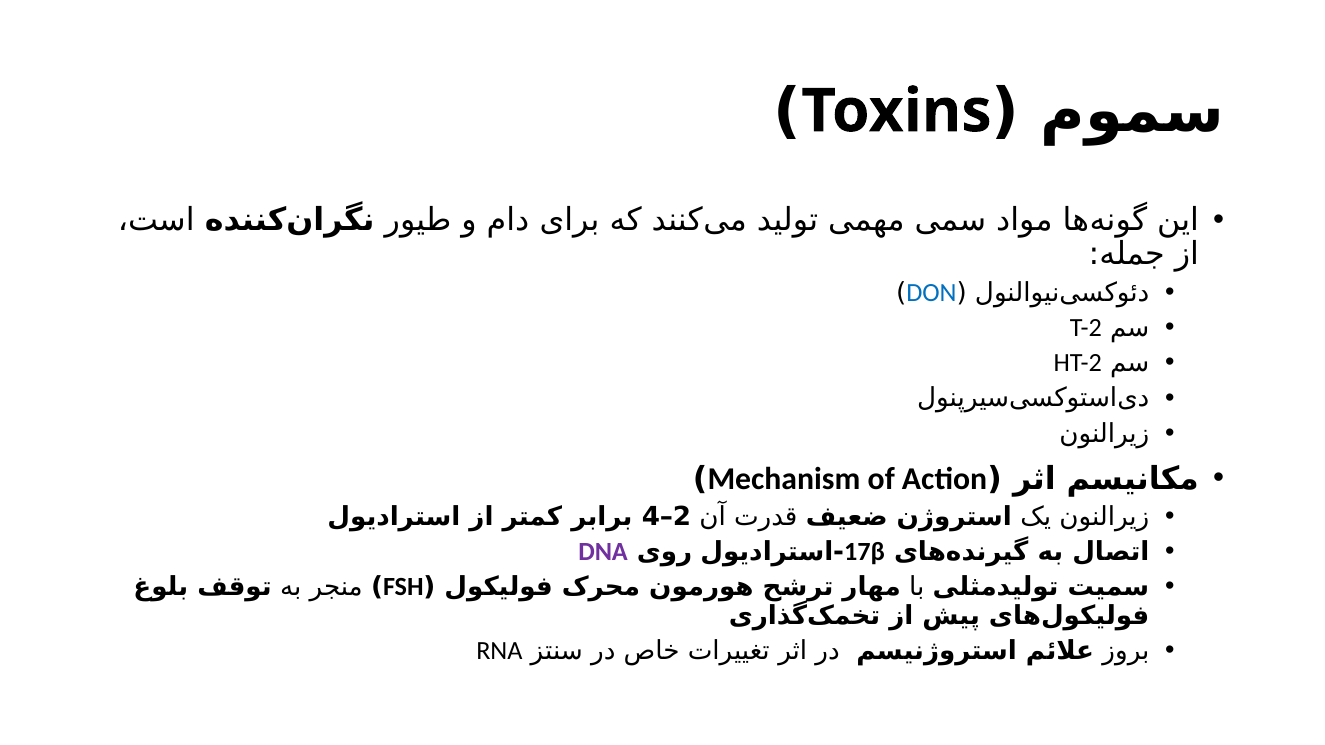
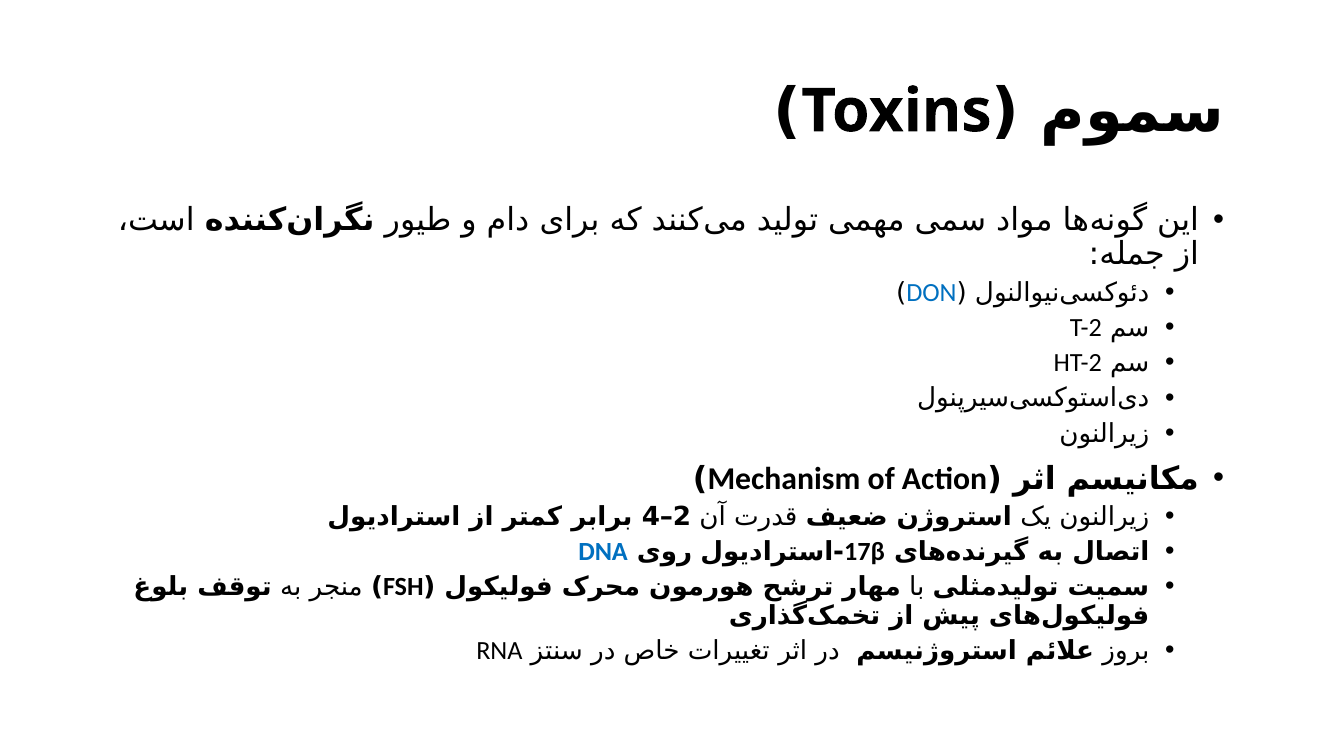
DNA colour: purple -> blue
